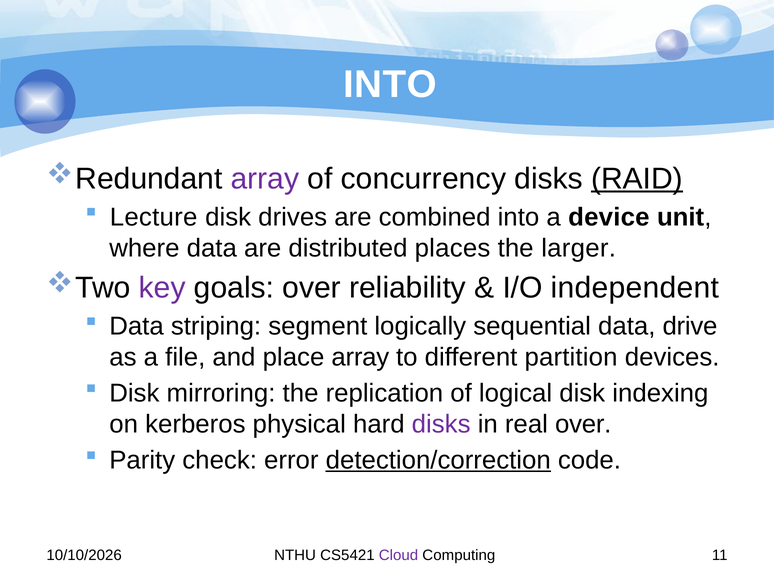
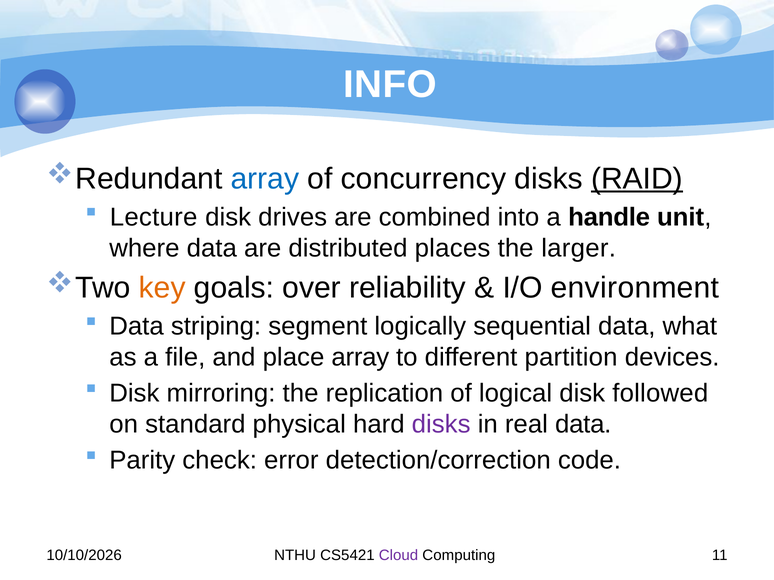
INTO at (390, 85): INTO -> INFO
array at (265, 179) colour: purple -> blue
device: device -> handle
key colour: purple -> orange
independent: independent -> environment
drive: drive -> what
indexing: indexing -> followed
kerberos: kerberos -> standard
real over: over -> data
detection/correction underline: present -> none
